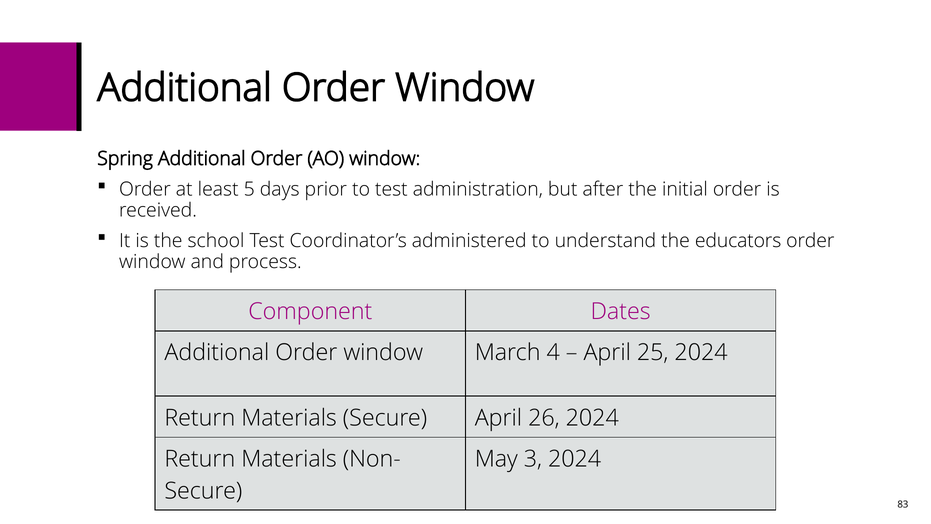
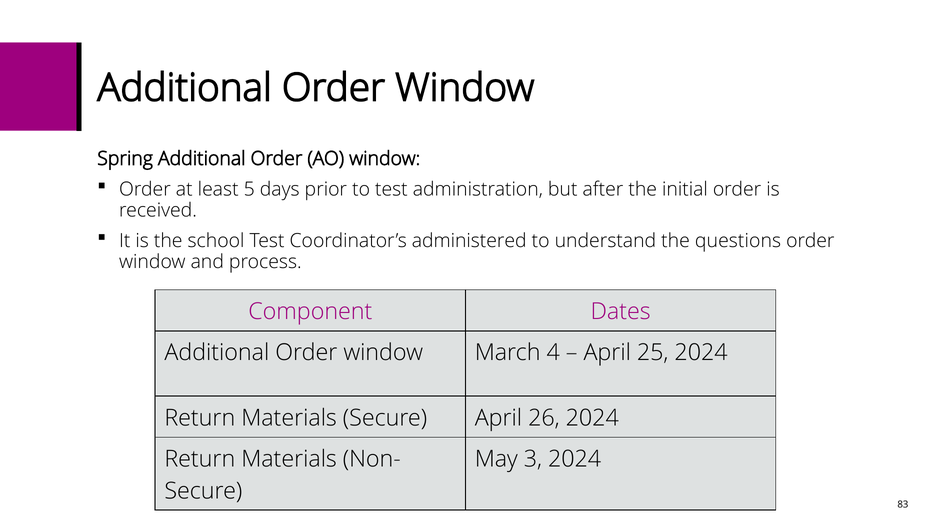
educators: educators -> questions
